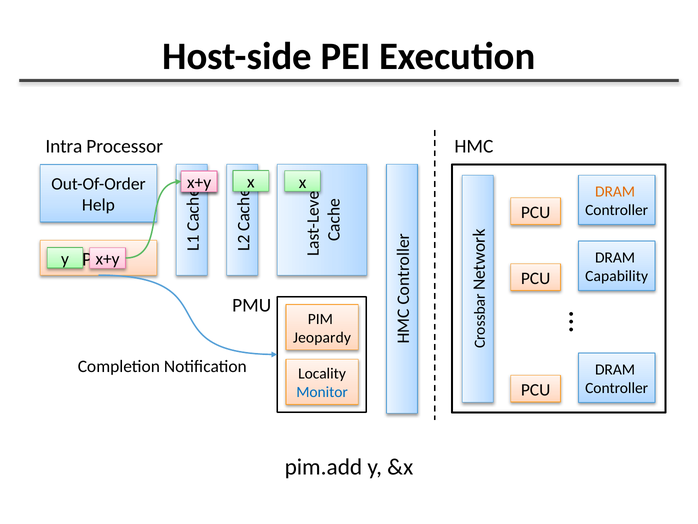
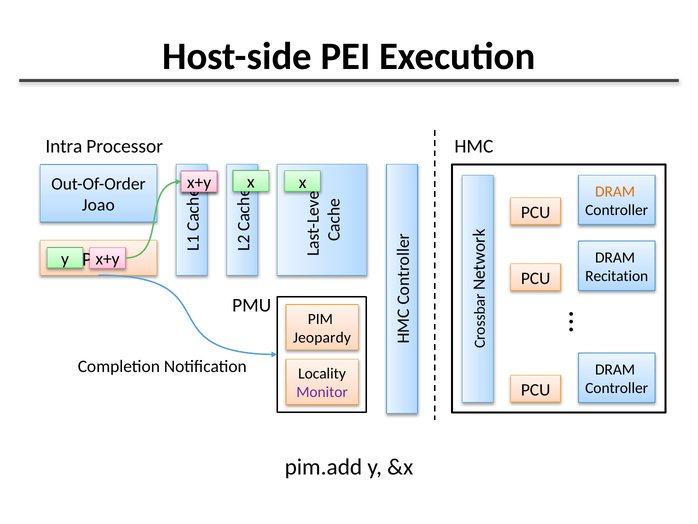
Help: Help -> Joao
Capability: Capability -> Recitation
Monitor colour: blue -> purple
